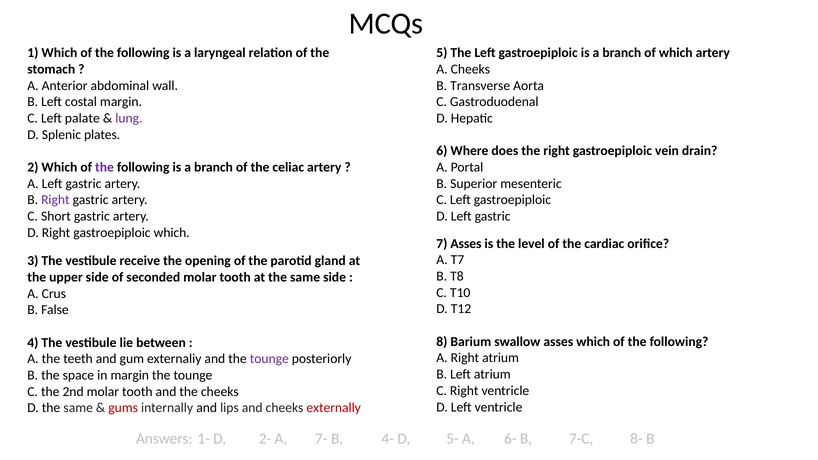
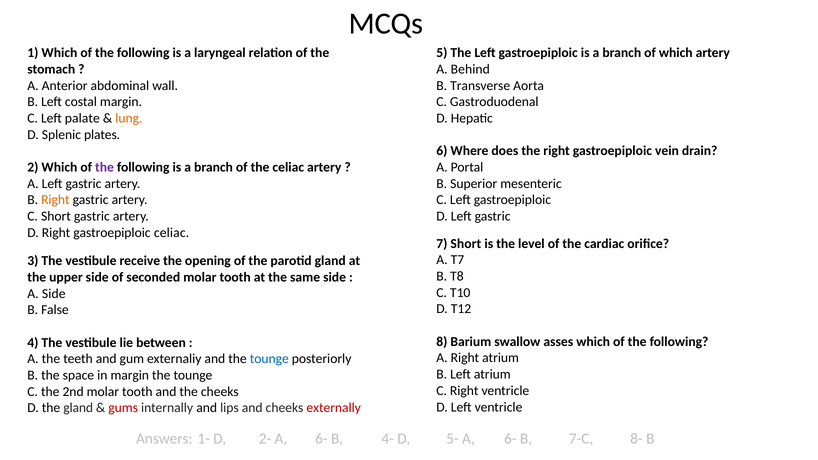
A Cheeks: Cheeks -> Behind
lung colour: purple -> orange
Right at (55, 200) colour: purple -> orange
gastroepiploic which: which -> celiac
7 Asses: Asses -> Short
A Crus: Crus -> Side
tounge at (269, 359) colour: purple -> blue
D the same: same -> gland
2- A 7-: 7- -> 6-
